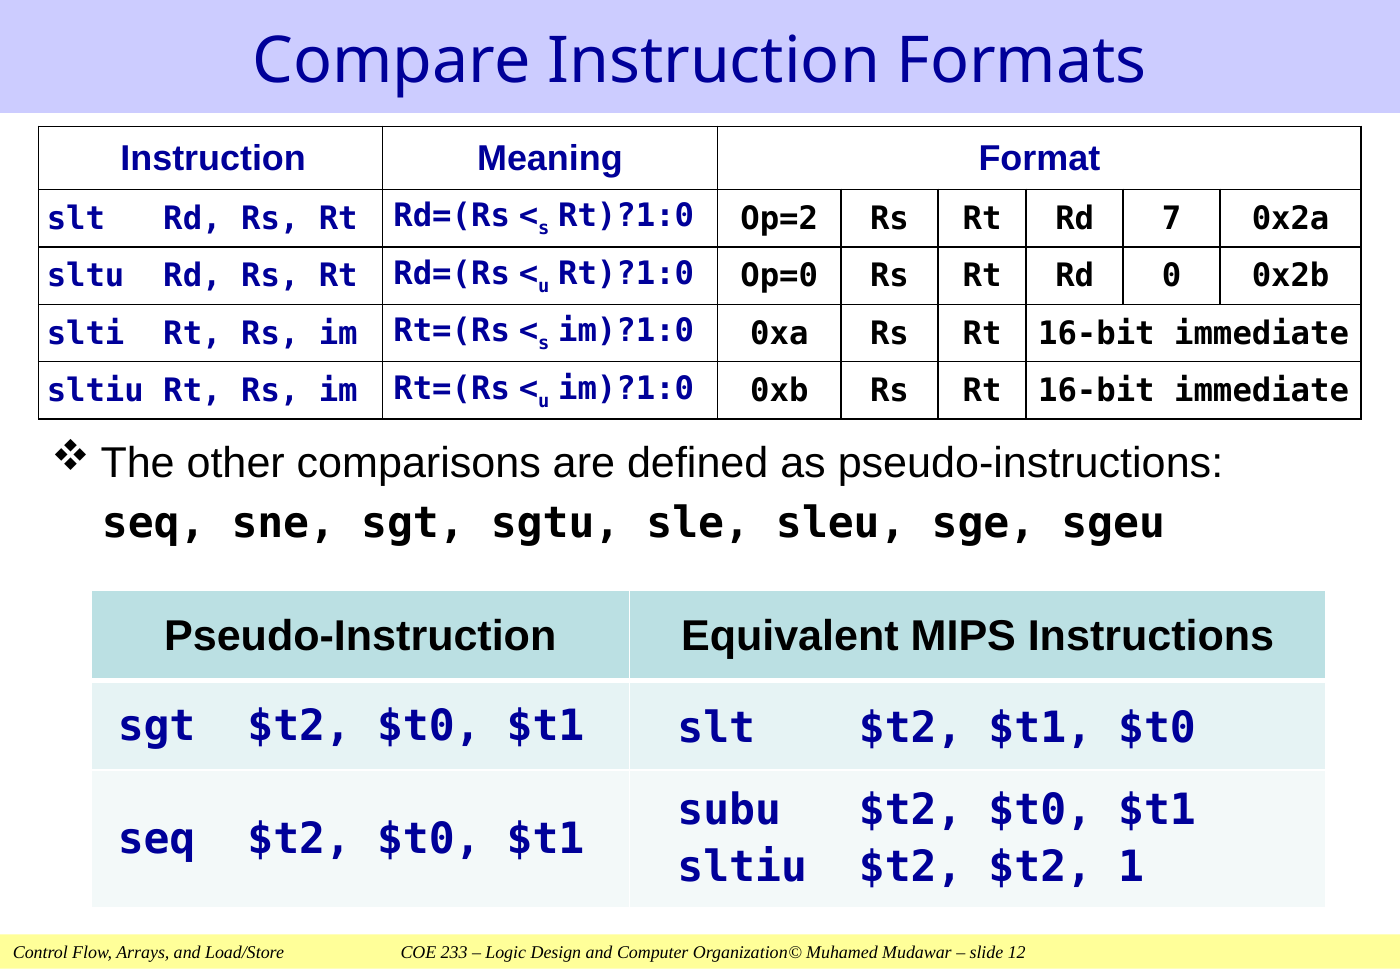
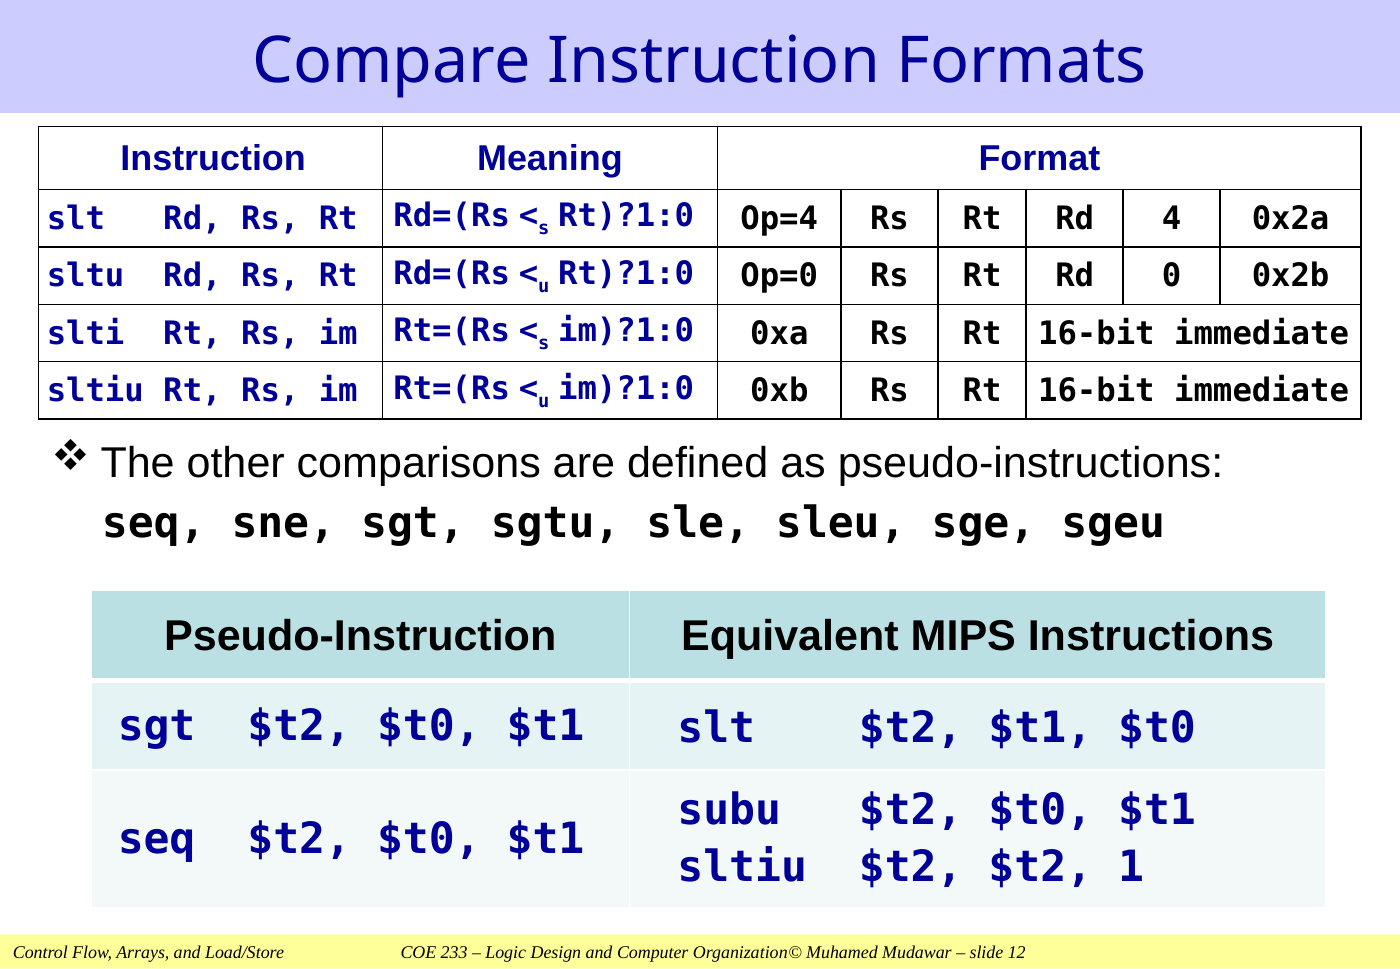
Op=2: Op=2 -> Op=4
7: 7 -> 4
